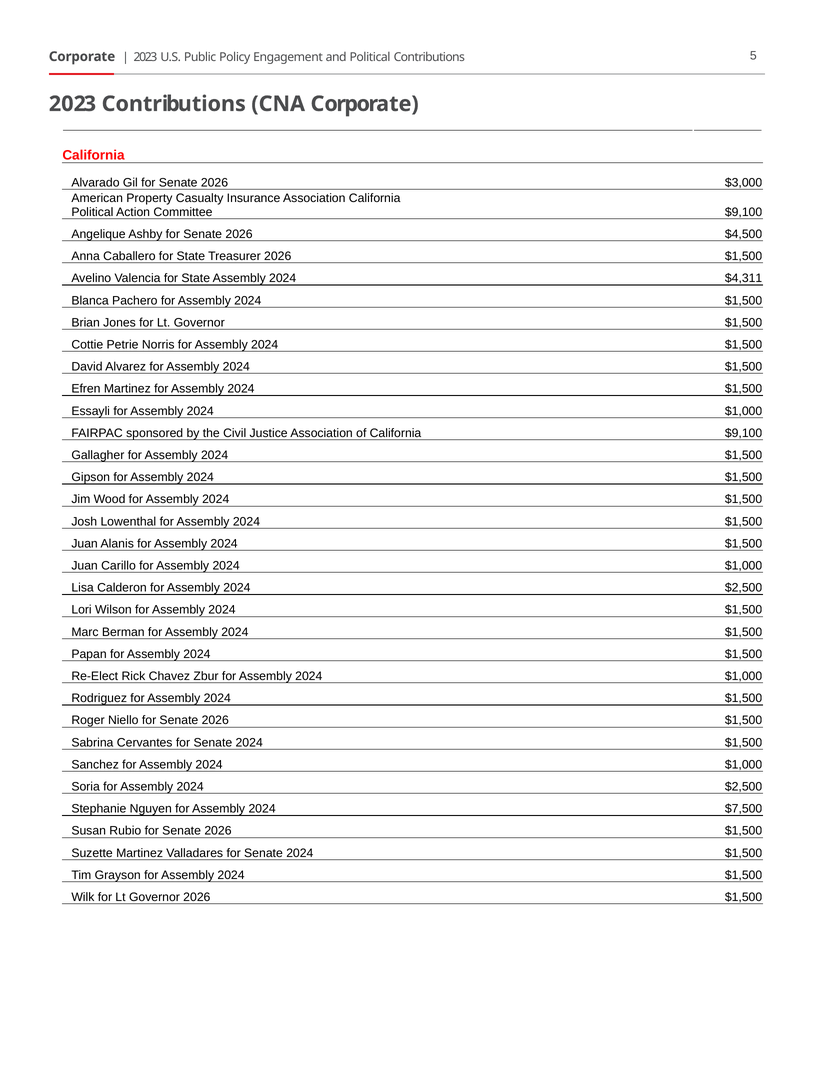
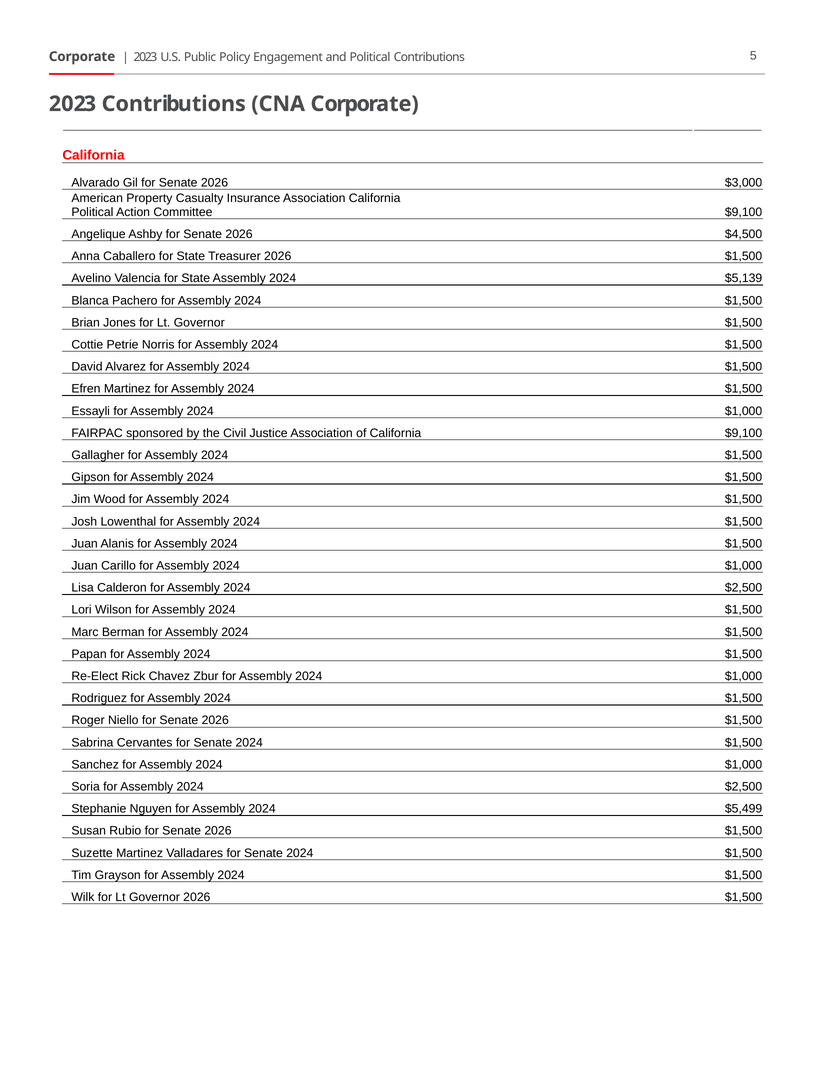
$4,311: $4,311 -> $5,139
$7,500: $7,500 -> $5,499
